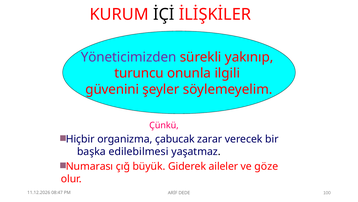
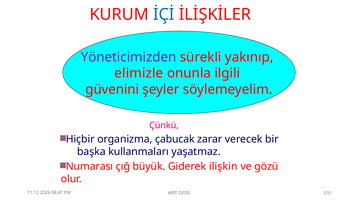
İÇİ colour: black -> blue
turuncu: turuncu -> elimizle
edilebilmesi: edilebilmesi -> kullanmaları
aileler: aileler -> ilişkin
göze: göze -> gözü
